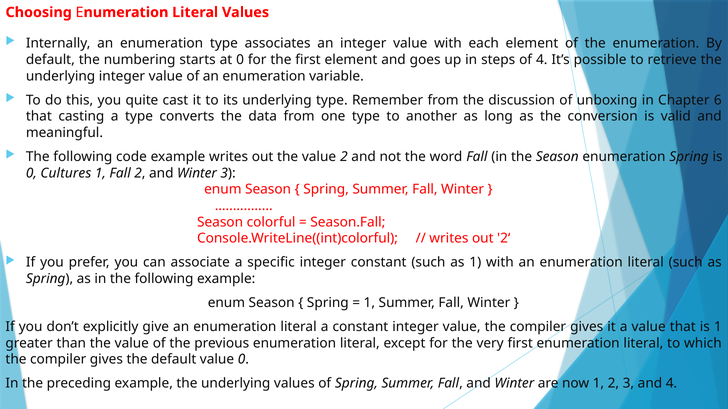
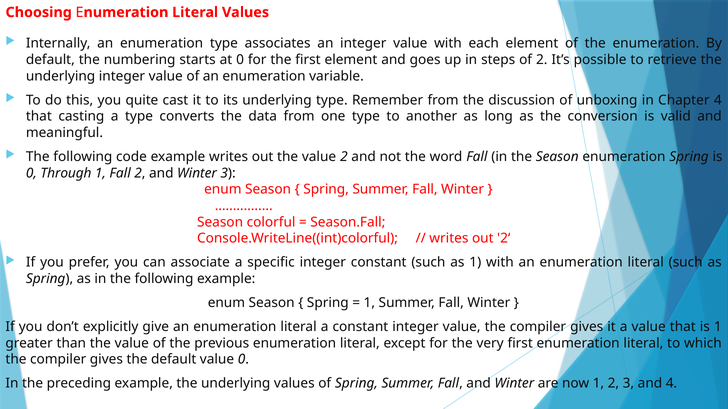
of 4: 4 -> 2
Chapter 6: 6 -> 4
Cultures: Cultures -> Through
